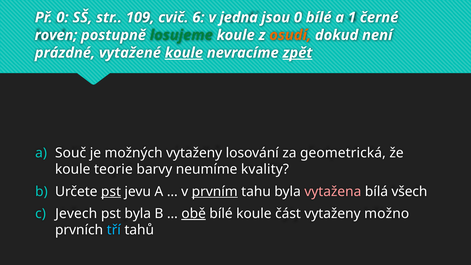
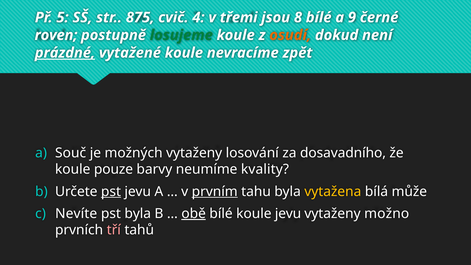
Př 0: 0 -> 5
109: 109 -> 875
6: 6 -> 4
jedna: jedna -> třemi
jsou 0: 0 -> 8
1: 1 -> 9
prázdné underline: none -> present
koule at (184, 53) underline: present -> none
zpět underline: present -> none
geometrická: geometrická -> dosavadního
teorie: teorie -> pouze
vytažena colour: pink -> yellow
všech: všech -> může
Jevech: Jevech -> Nevíte
koule část: část -> jevu
tří colour: light blue -> pink
